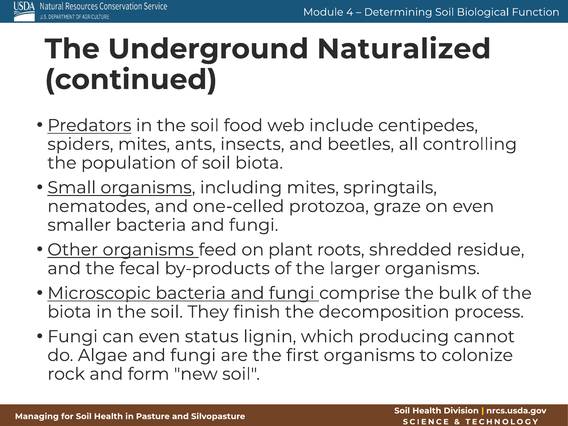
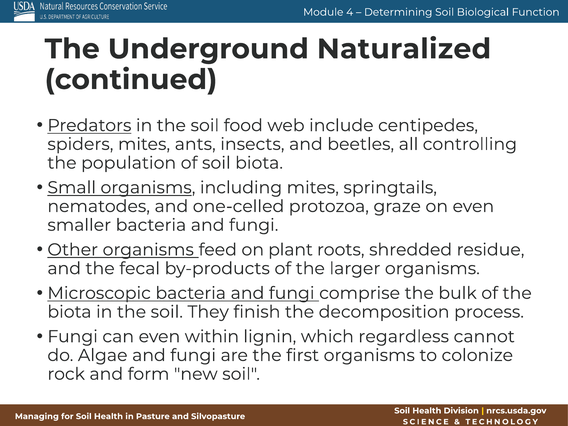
status: status -> within
producing: producing -> regardless
